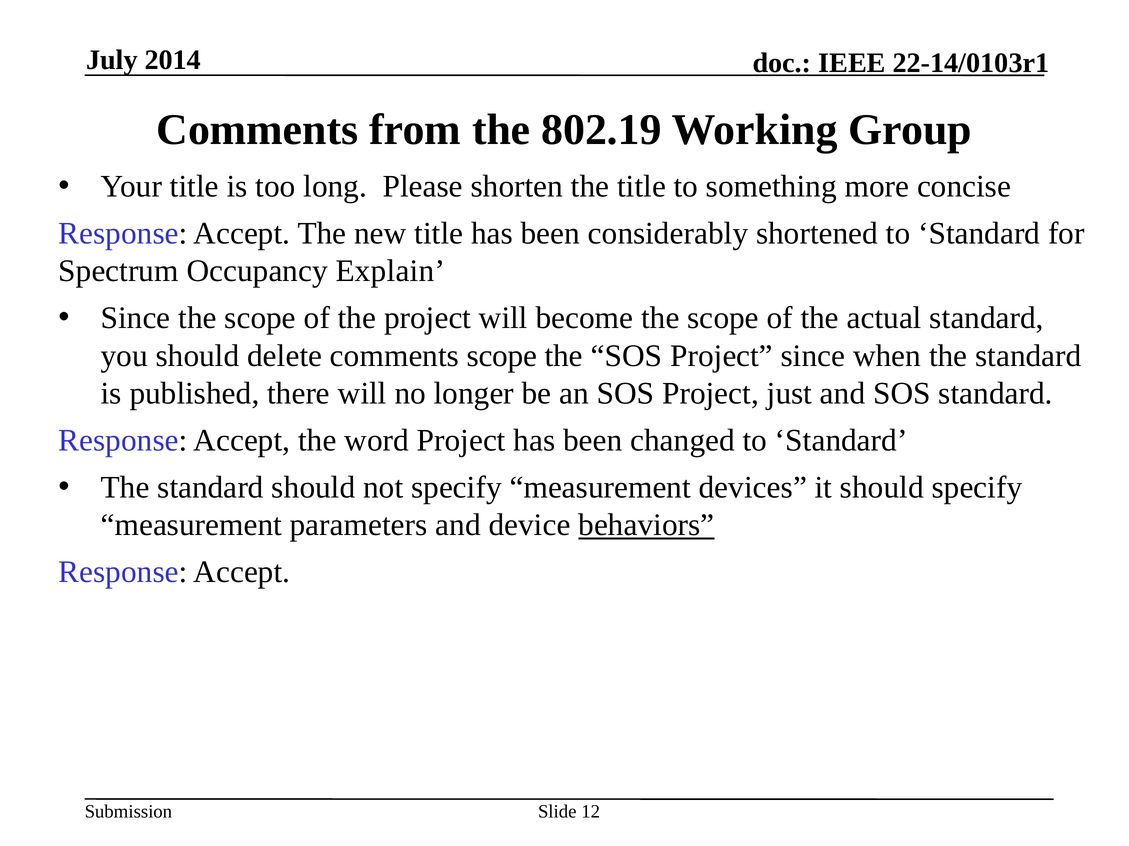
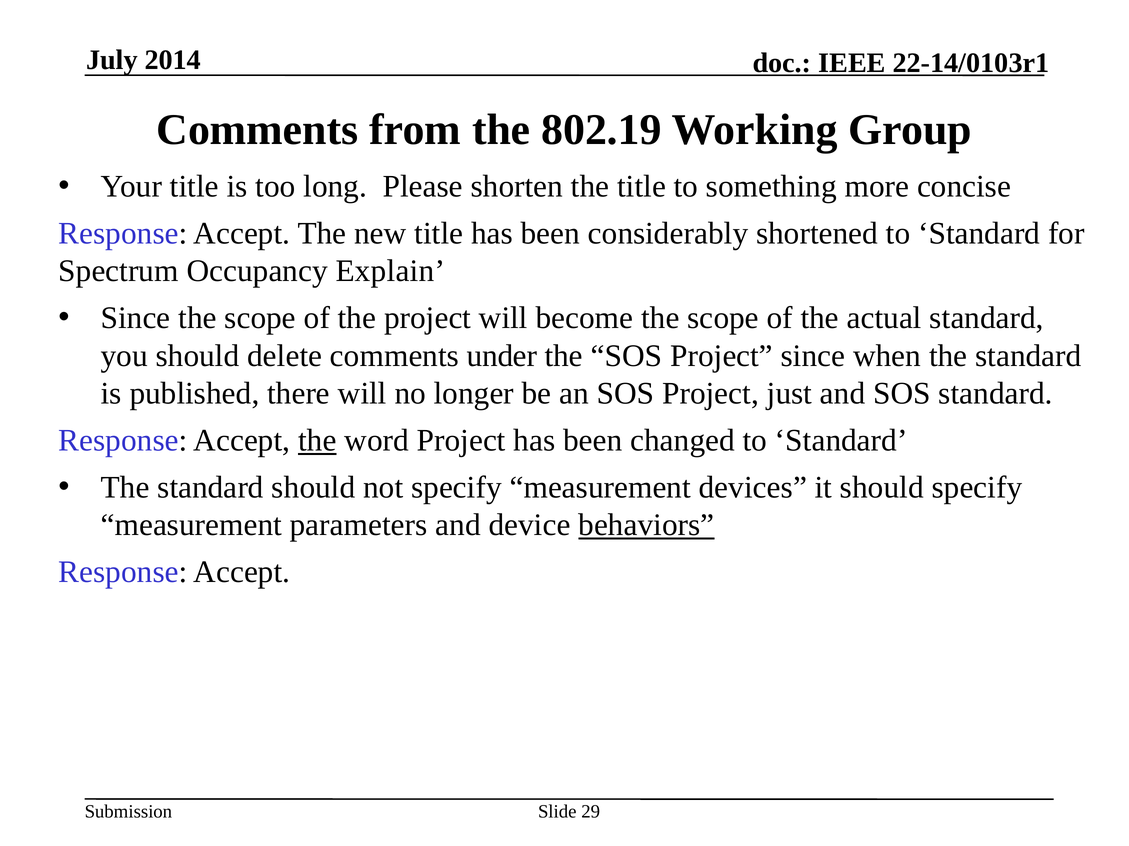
comments scope: scope -> under
the at (317, 441) underline: none -> present
12: 12 -> 29
